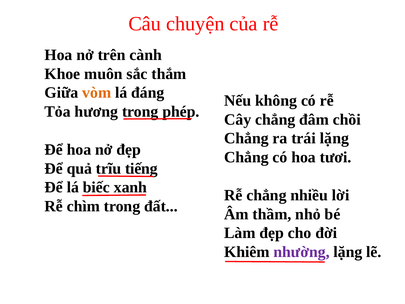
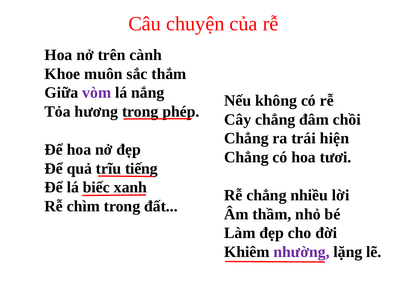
vòm colour: orange -> purple
đáng: đáng -> nắng
trái lặng: lặng -> hiện
